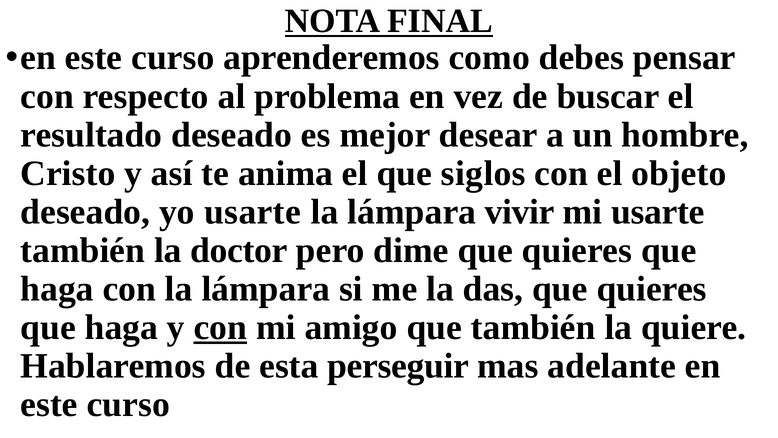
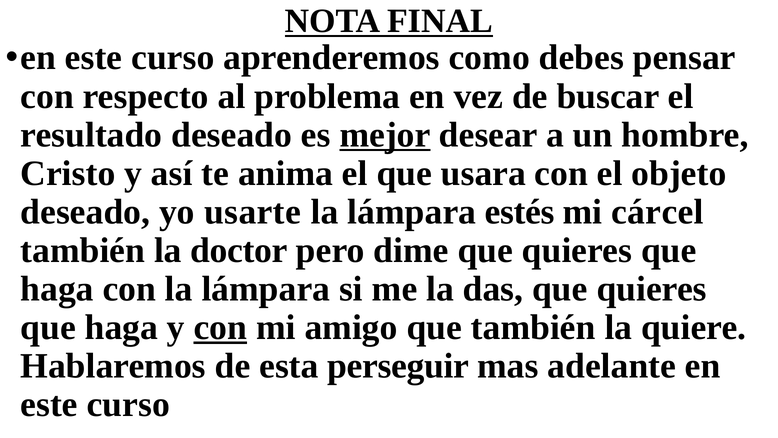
mejor underline: none -> present
siglos: siglos -> usara
vivir: vivir -> estés
mi usarte: usarte -> cárcel
